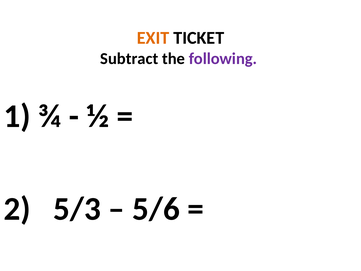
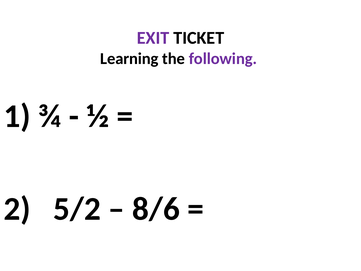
EXIT colour: orange -> purple
Subtract: Subtract -> Learning
5/3: 5/3 -> 5/2
5/6: 5/6 -> 8/6
